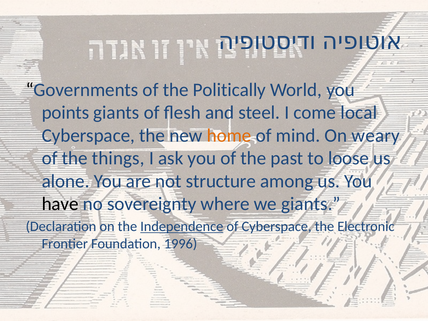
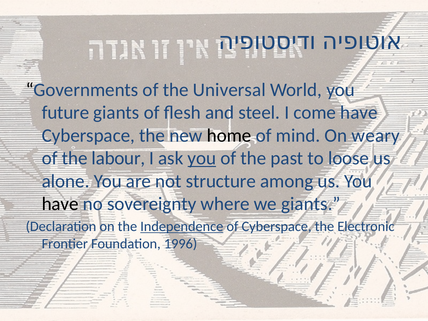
Politically: Politically -> Universal
points: points -> future
come local: local -> have
home colour: orange -> black
things: things -> labour
you at (202, 158) underline: none -> present
